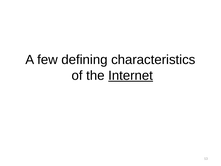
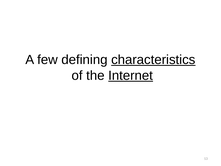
characteristics underline: none -> present
